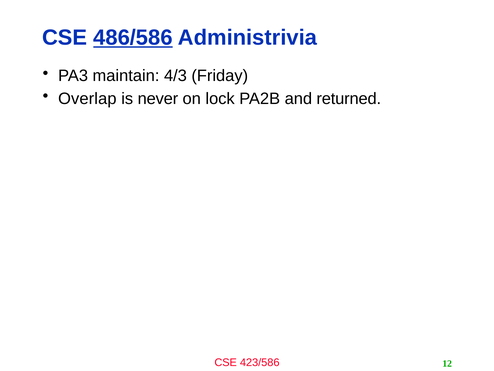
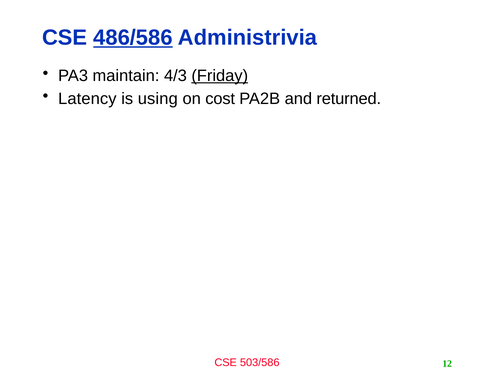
Friday underline: none -> present
Overlap: Overlap -> Latency
never: never -> using
lock: lock -> cost
423/586: 423/586 -> 503/586
